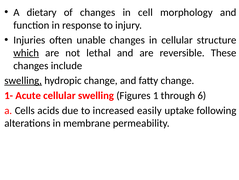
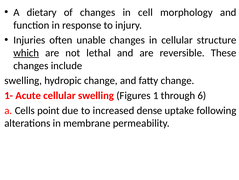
swelling at (23, 80) underline: present -> none
acids: acids -> point
easily: easily -> dense
